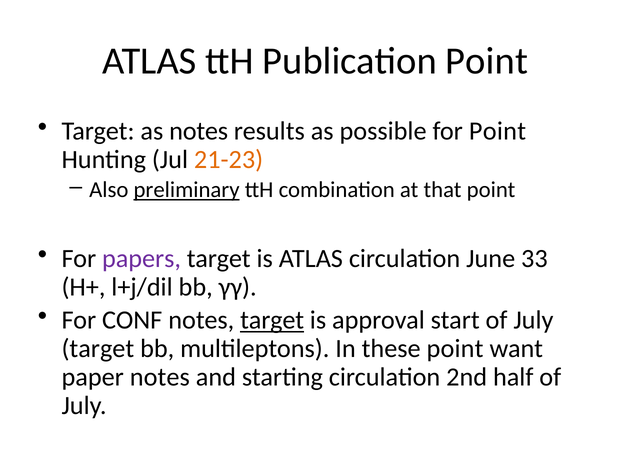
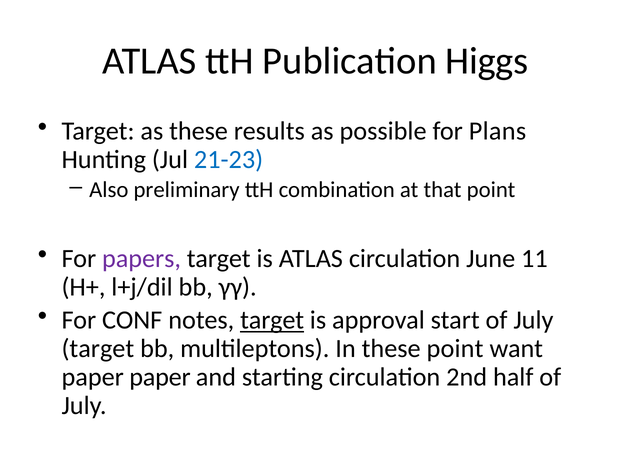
Publication Point: Point -> Higgs
as notes: notes -> these
for Point: Point -> Plans
21-23 colour: orange -> blue
preliminary underline: present -> none
33: 33 -> 11
paper notes: notes -> paper
